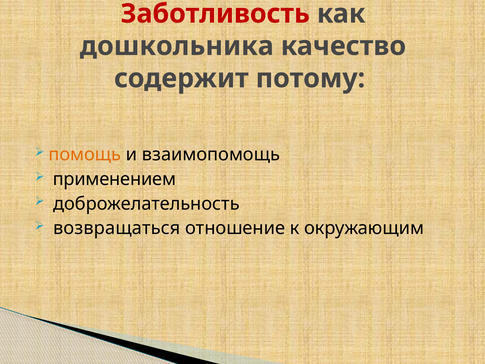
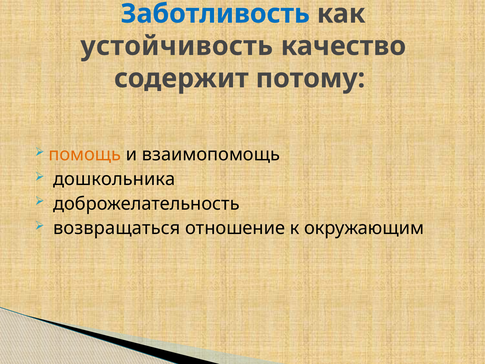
Заботливость colour: red -> blue
дошкольника: дошкольника -> устойчивость
применением: применением -> дошкольника
